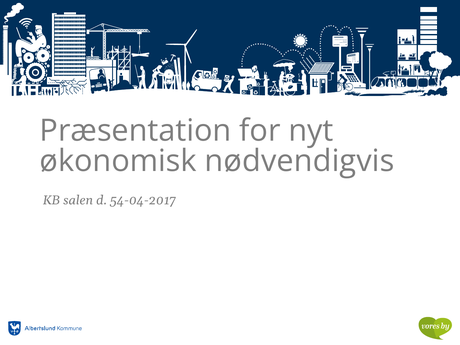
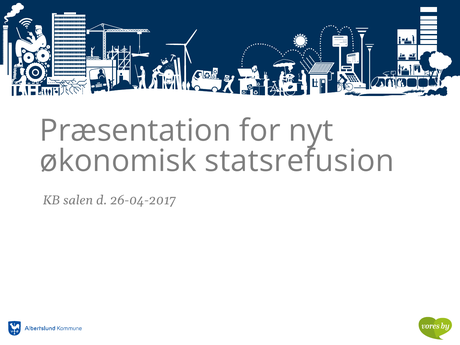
nødvendigvis: nødvendigvis -> statsrefusion
54-04-2017: 54-04-2017 -> 26-04-2017
